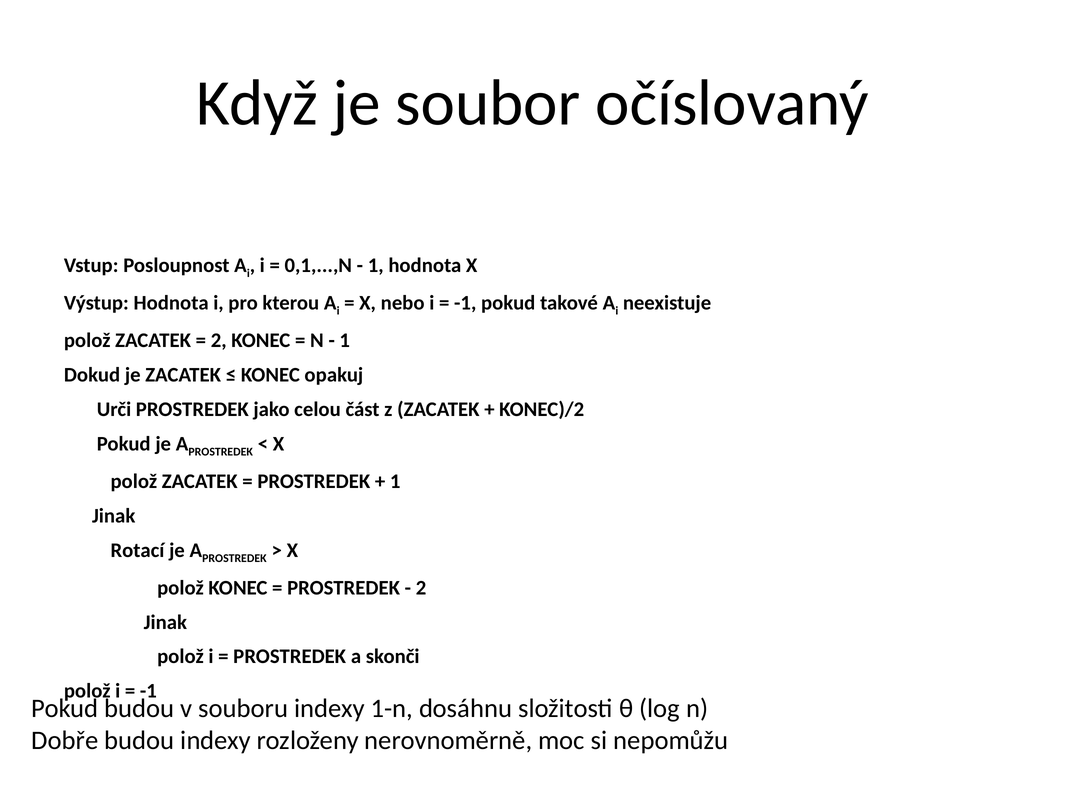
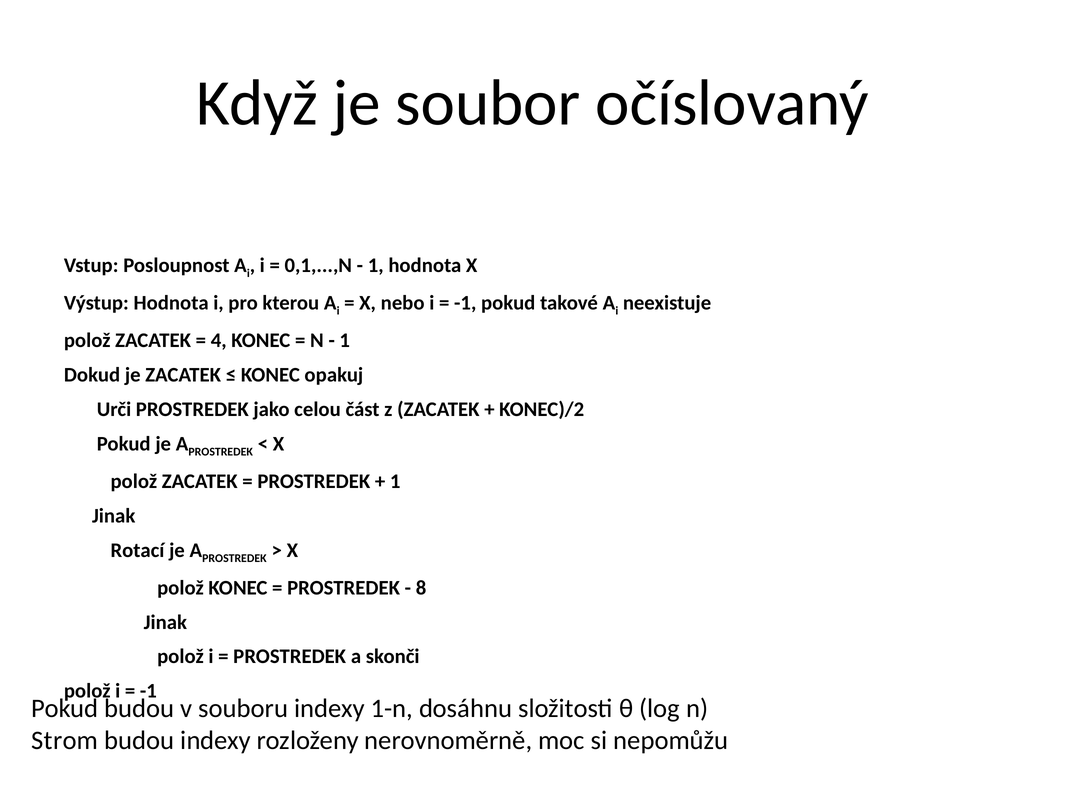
2 at (219, 340): 2 -> 4
2 at (421, 587): 2 -> 8
Dobře: Dobře -> Strom
